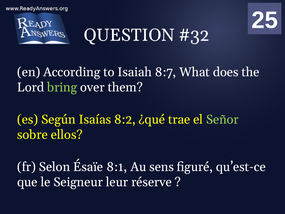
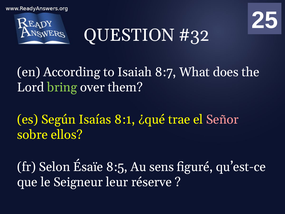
8:2: 8:2 -> 8:1
Señor colour: light green -> pink
8:1: 8:1 -> 8:5
